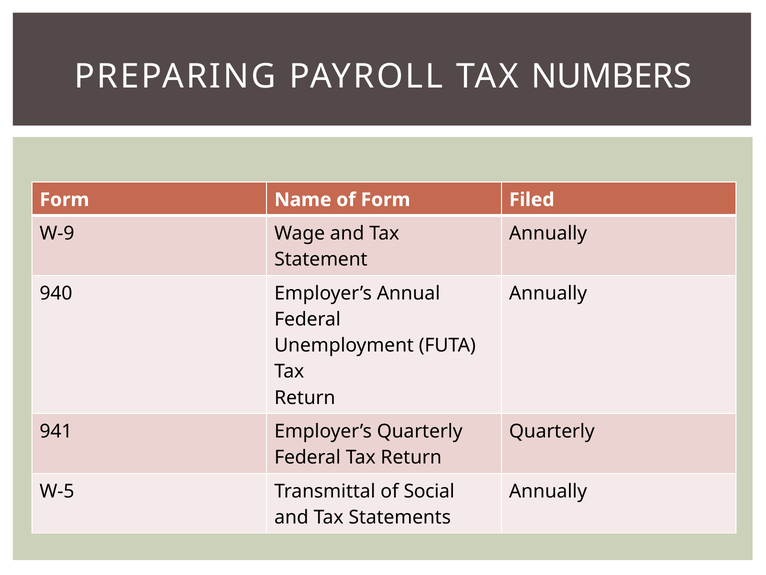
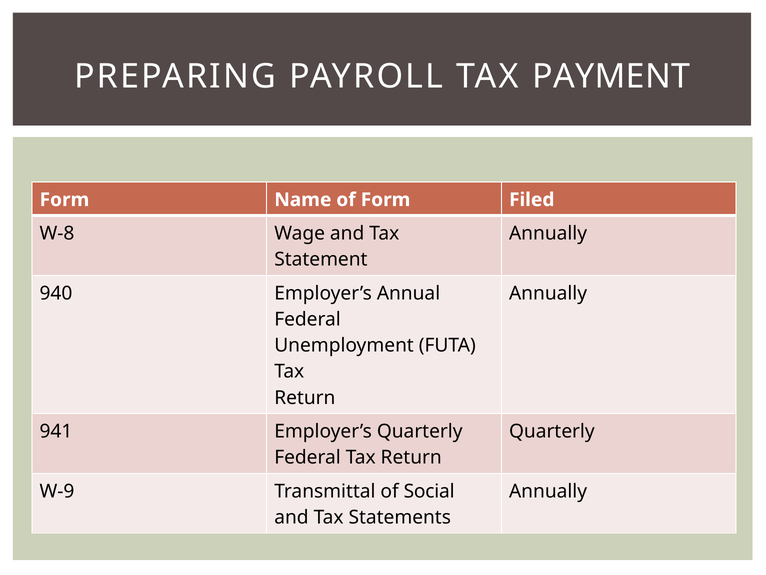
NUMBERS: NUMBERS -> PAYMENT
W-9: W-9 -> W-8
W-5: W-5 -> W-9
